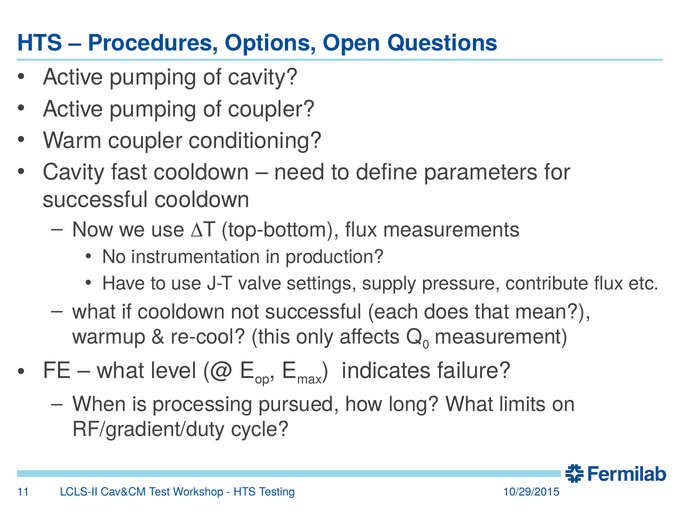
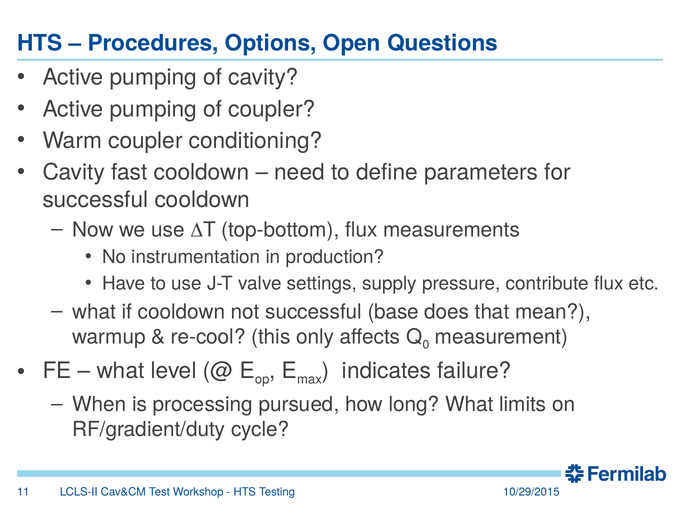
each: each -> base
